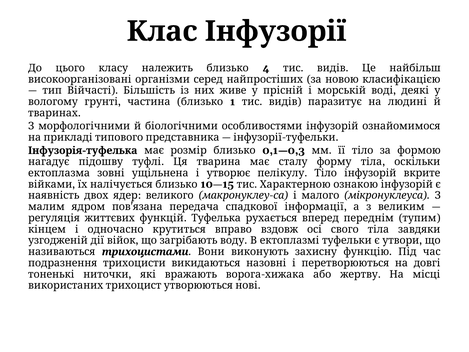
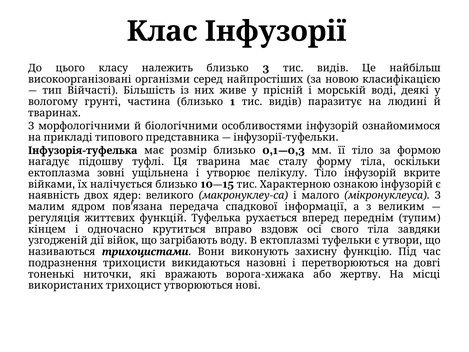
4: 4 -> 3
